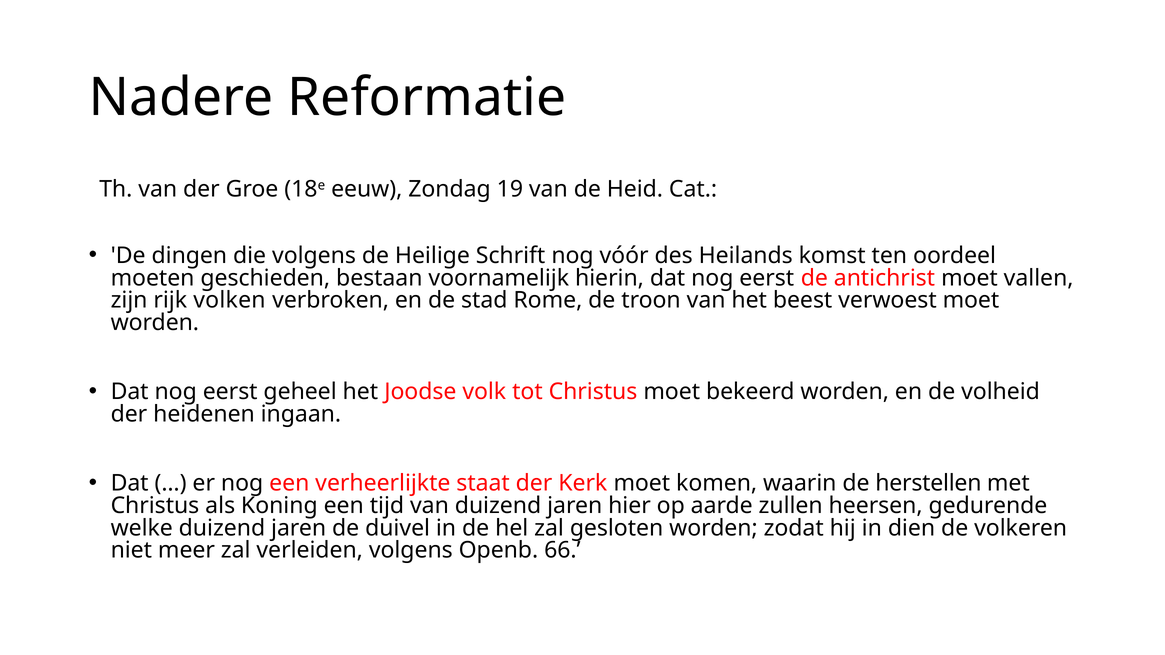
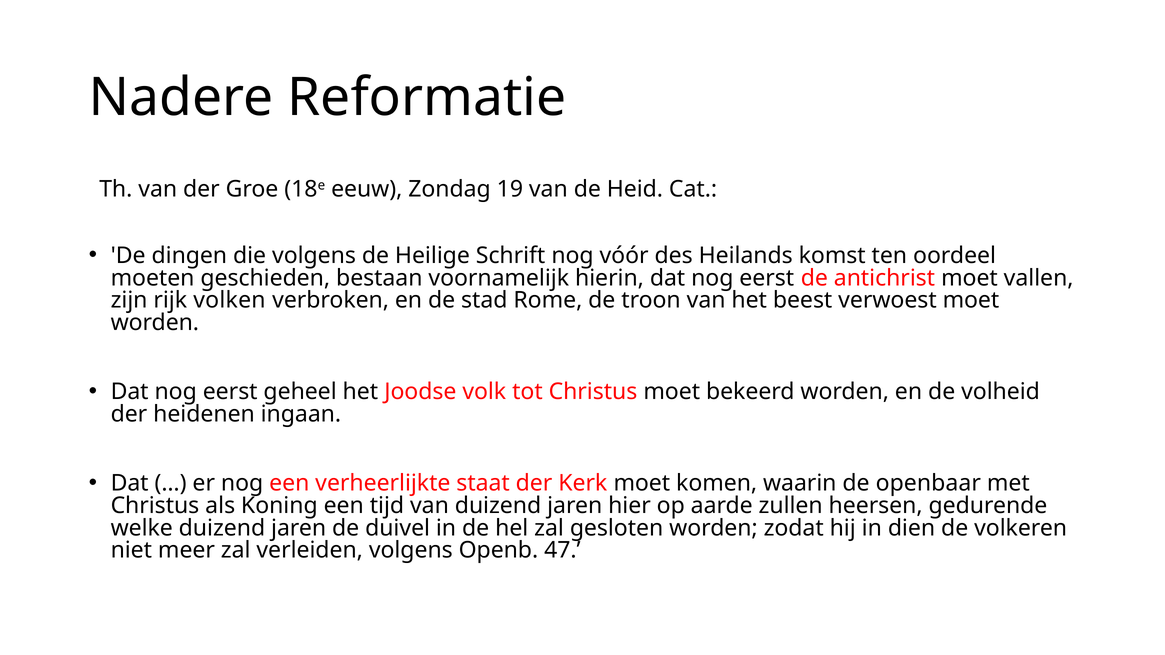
herstellen: herstellen -> openbaar
66: 66 -> 47
